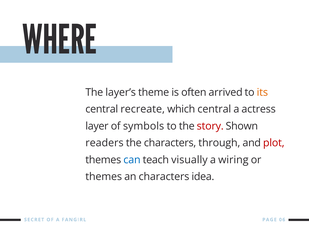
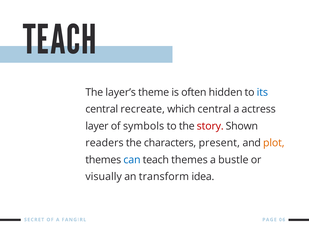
WHERE at (60, 40): WHERE -> TEACH
arrived: arrived -> hidden
its colour: orange -> blue
through: through -> present
plot colour: red -> orange
teach visually: visually -> themes
wiring: wiring -> bustle
themes at (104, 176): themes -> visually
an characters: characters -> transform
